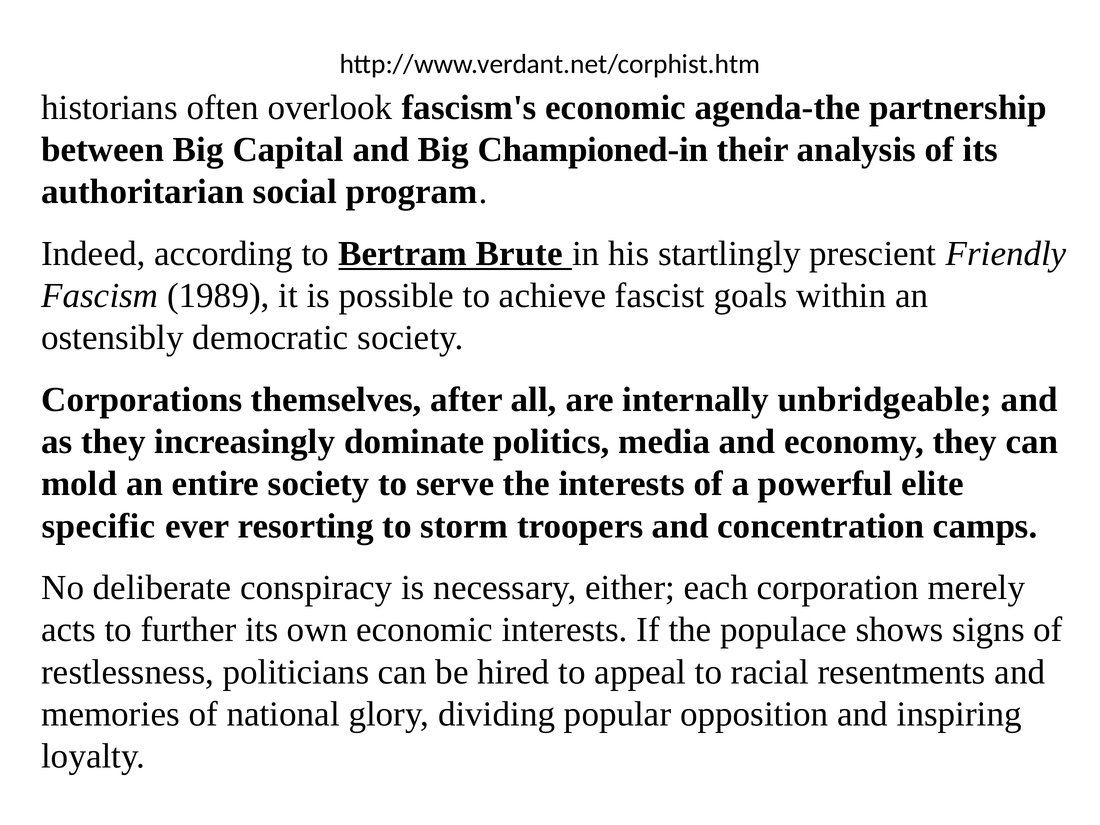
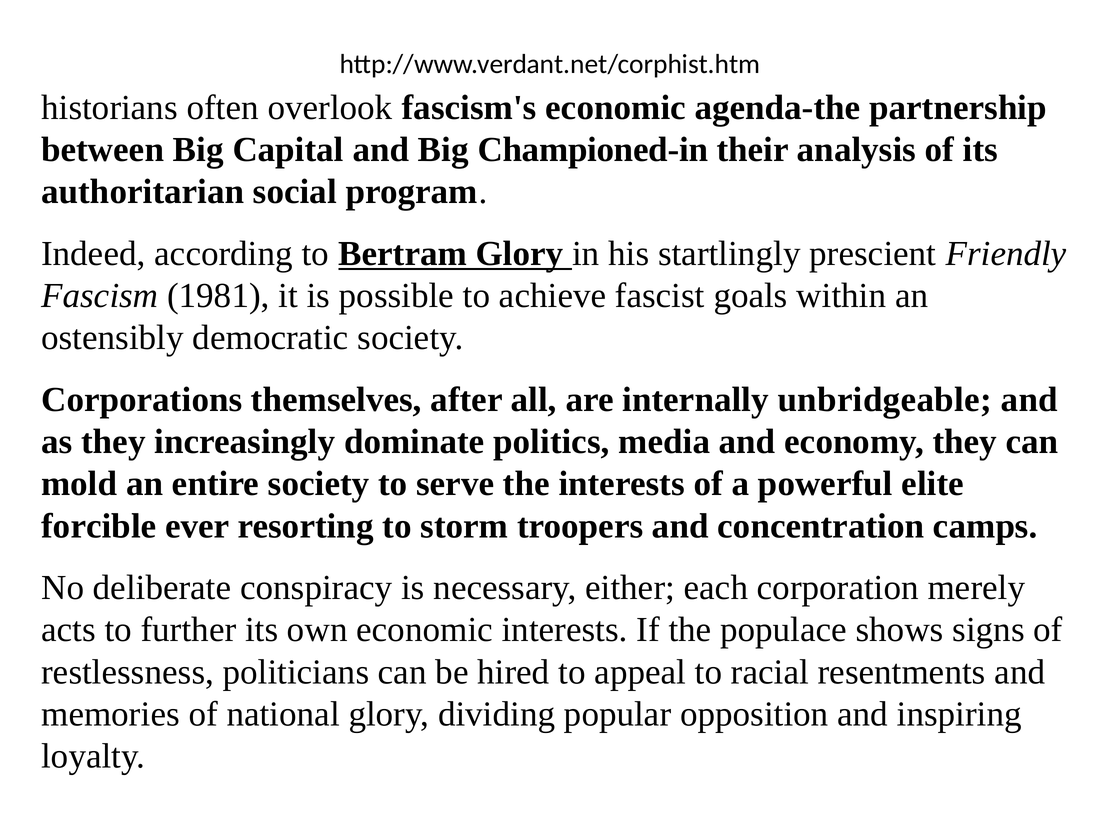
Bertram Brute: Brute -> Glory
1989: 1989 -> 1981
specific: specific -> forcible
